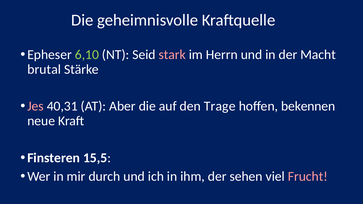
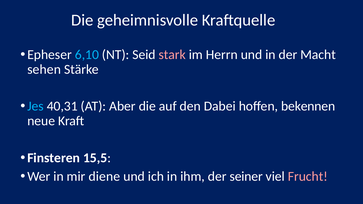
6,10 colour: light green -> light blue
brutal: brutal -> sehen
Jes colour: pink -> light blue
Trage: Trage -> Dabei
durch: durch -> diene
sehen: sehen -> seiner
